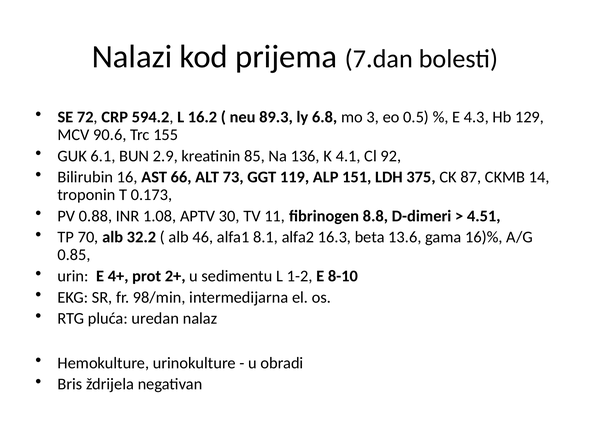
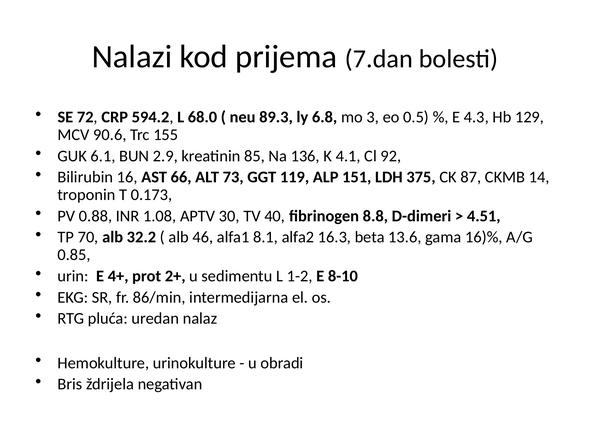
16.2: 16.2 -> 68.0
11: 11 -> 40
98/min: 98/min -> 86/min
